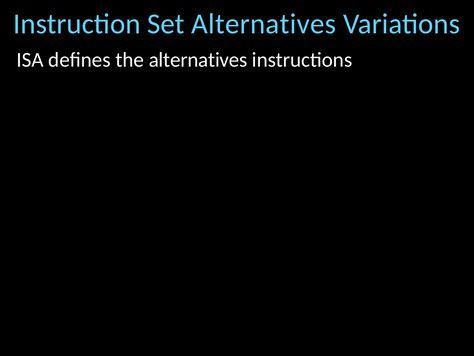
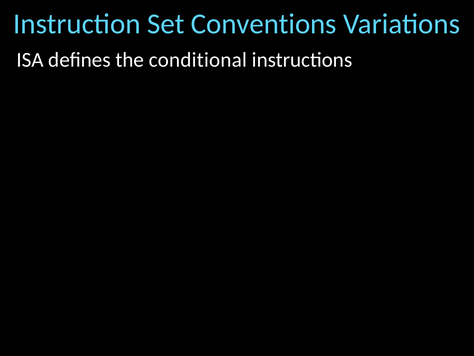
Set Alternatives: Alternatives -> Conventions
the alternatives: alternatives -> conditional
